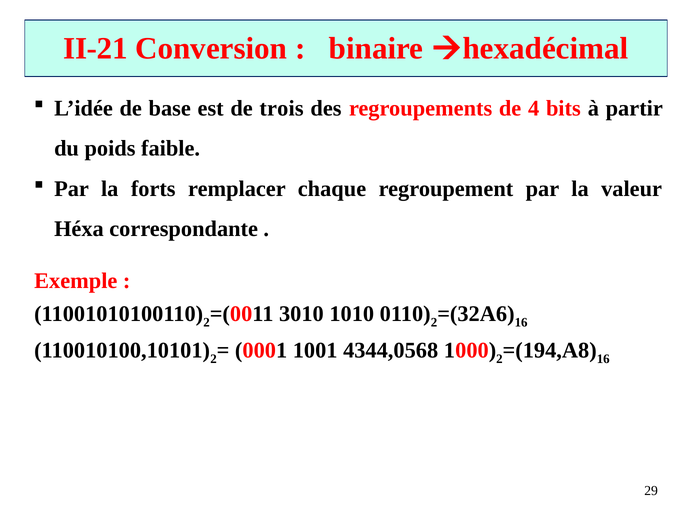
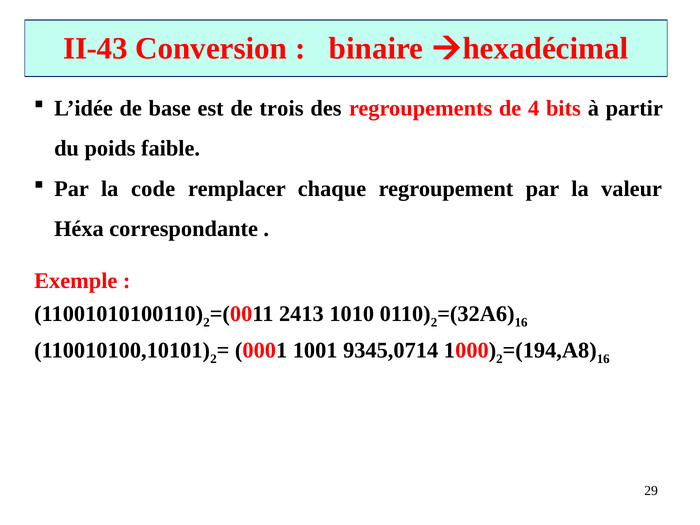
II-21: II-21 -> II-43
forts: forts -> code
3010: 3010 -> 2413
4344,0568: 4344,0568 -> 9345,0714
